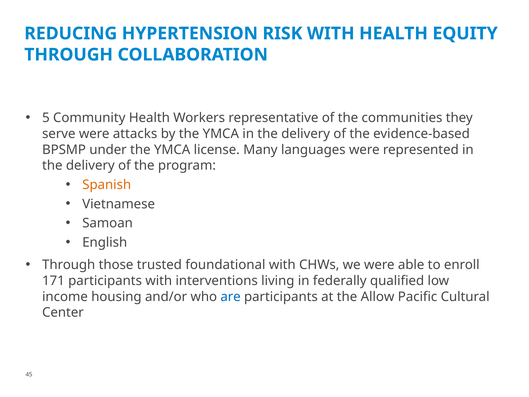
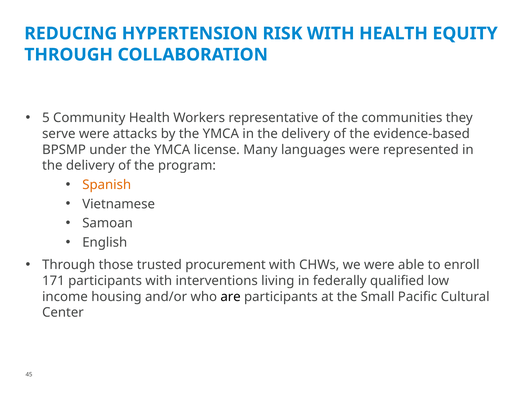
foundational: foundational -> procurement
are colour: blue -> black
Allow: Allow -> Small
